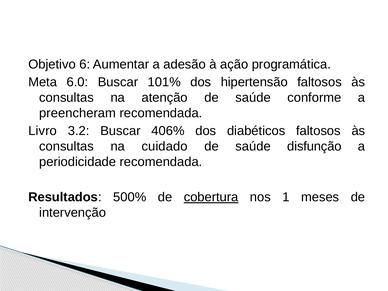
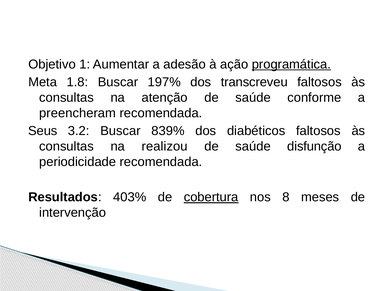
6: 6 -> 1
programática underline: none -> present
6.0: 6.0 -> 1.8
101%: 101% -> 197%
hipertensão: hipertensão -> transcreveu
Livro: Livro -> Seus
406%: 406% -> 839%
cuidado: cuidado -> realizou
500%: 500% -> 403%
1: 1 -> 8
